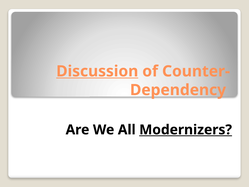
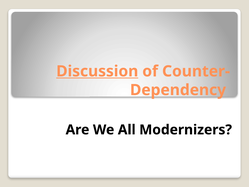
Modernizers underline: present -> none
